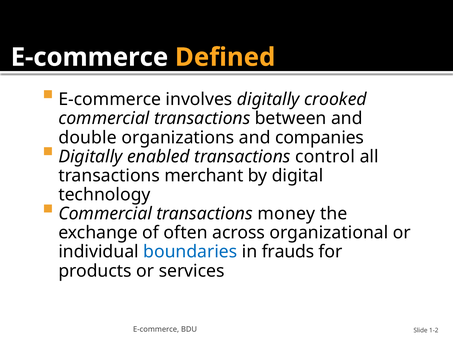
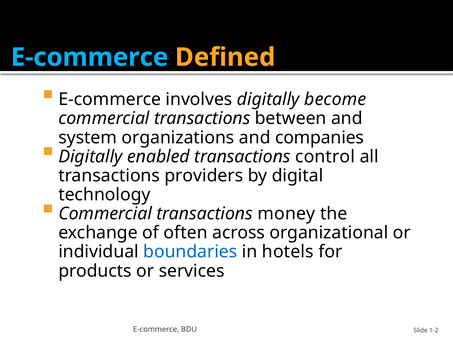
E-commerce at (89, 57) colour: white -> light blue
crooked: crooked -> become
double: double -> system
merchant: merchant -> providers
frauds: frauds -> hotels
